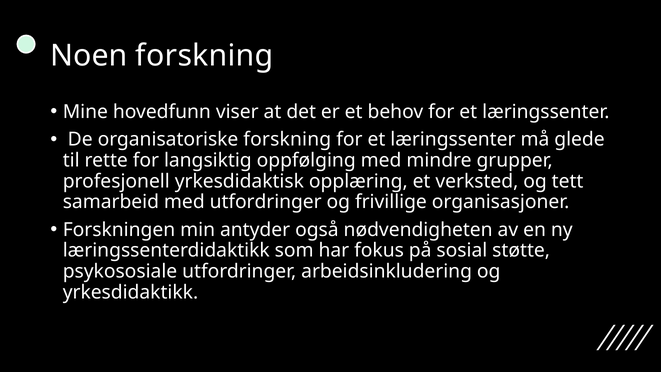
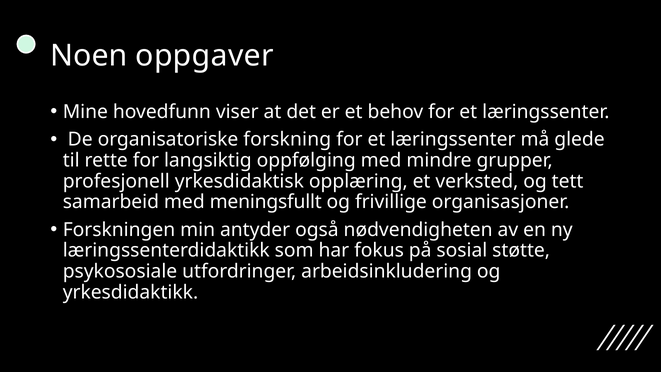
Noen forskning: forskning -> oppgaver
med utfordringer: utfordringer -> meningsfullt
